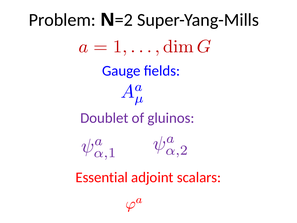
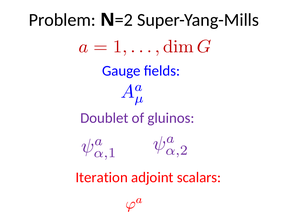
Essential: Essential -> Iteration
